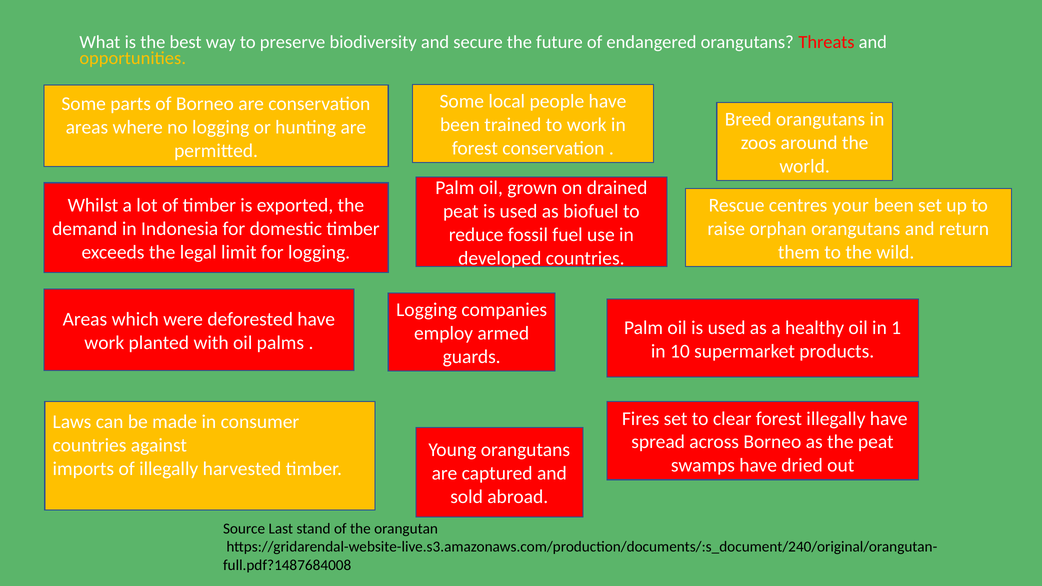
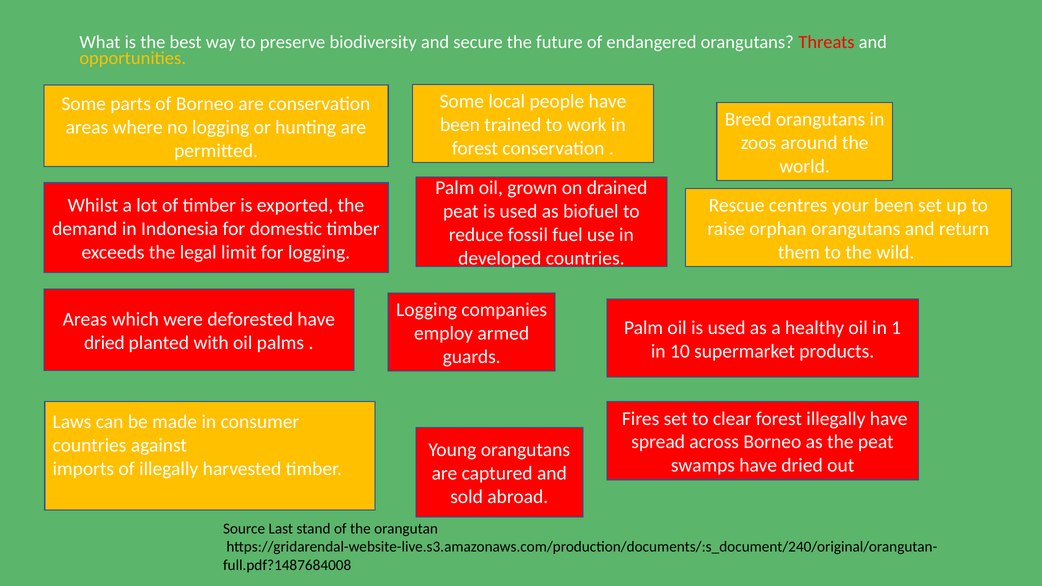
work at (104, 343): work -> dried
